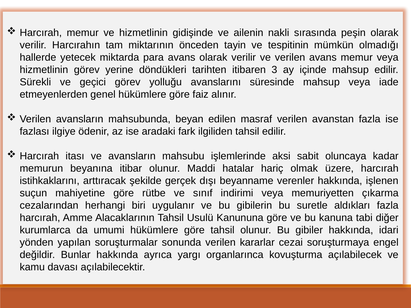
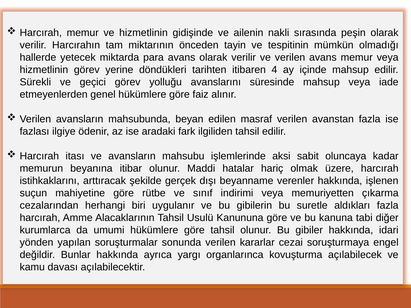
3: 3 -> 4
